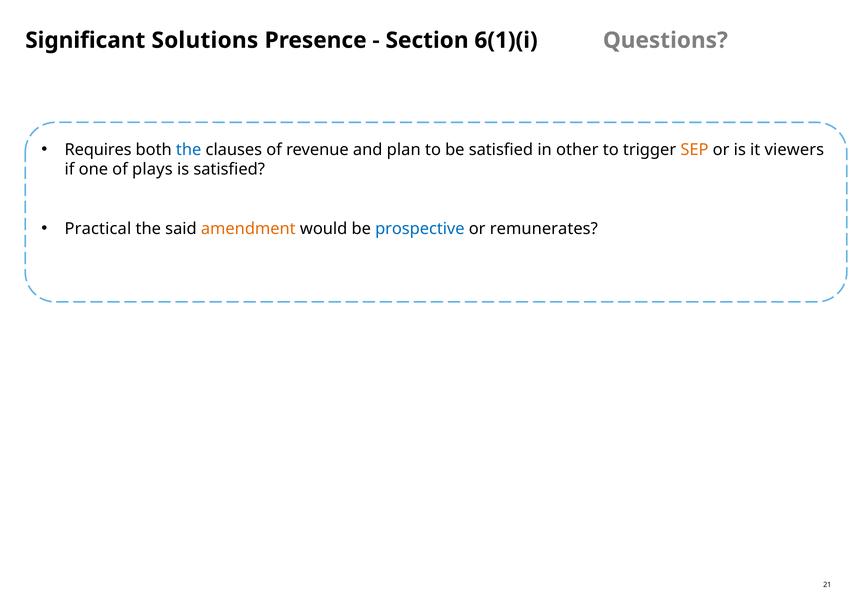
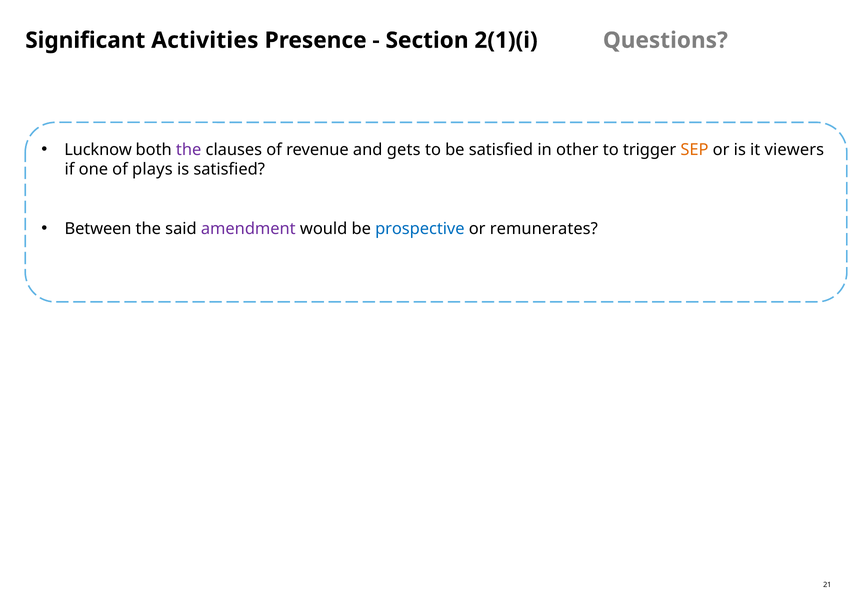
Solutions: Solutions -> Activities
6(1)(i: 6(1)(i -> 2(1)(i
Requires: Requires -> Lucknow
the at (189, 149) colour: blue -> purple
plan: plan -> gets
Practical: Practical -> Between
amendment colour: orange -> purple
